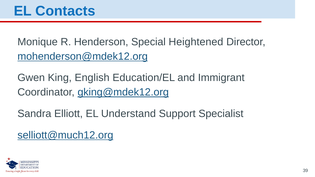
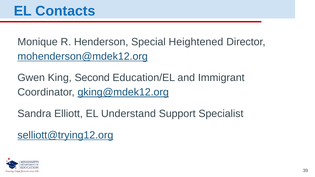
English: English -> Second
selliott@much12.org: selliott@much12.org -> selliott@trying12.org
